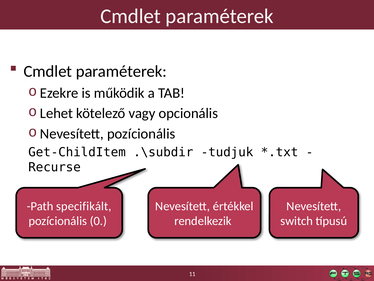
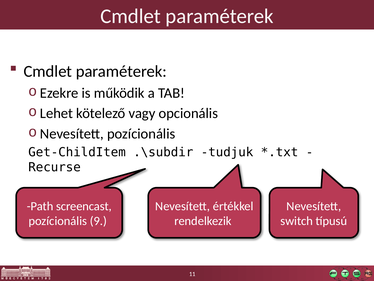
specifikált: specifikált -> screencast
0: 0 -> 9
